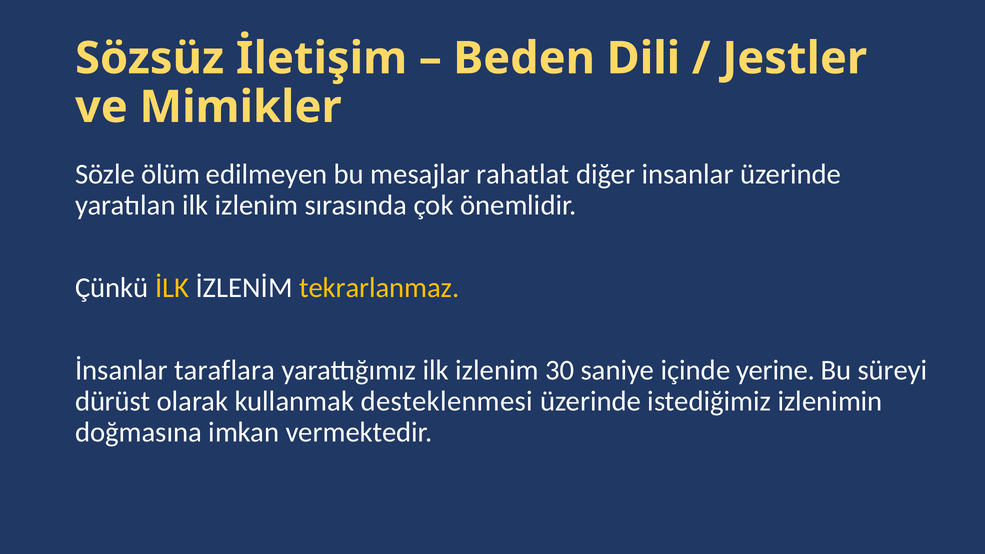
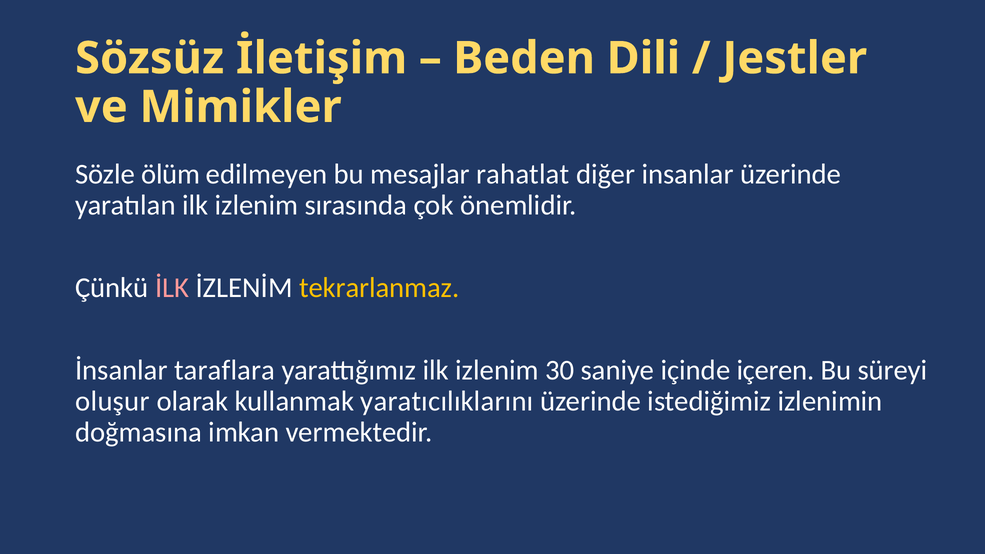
İLK colour: yellow -> pink
yerine: yerine -> içeren
dürüst: dürüst -> oluşur
desteklenmesi: desteklenmesi -> yaratıcılıklarını
